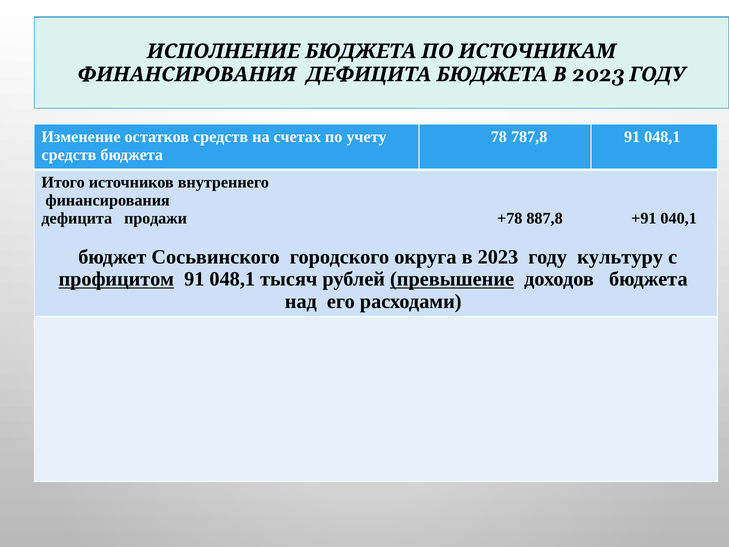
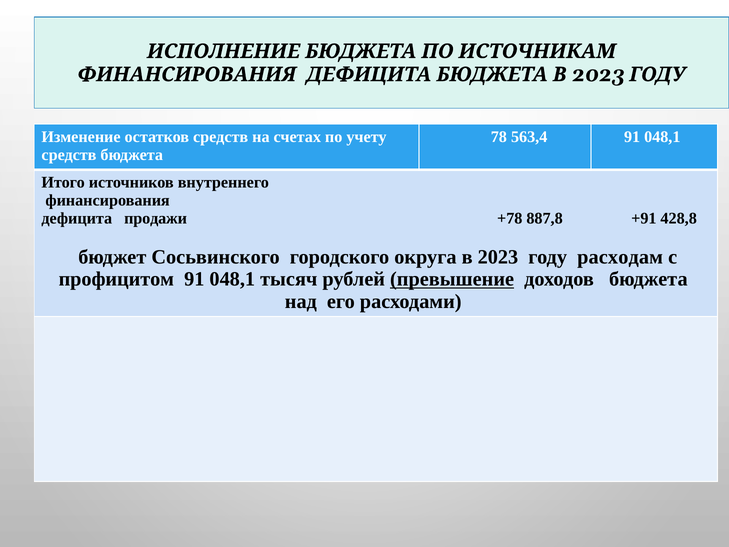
787,8: 787,8 -> 563,4
040,1: 040,1 -> 428,8
культуру: культуру -> расходам
профицитом underline: present -> none
